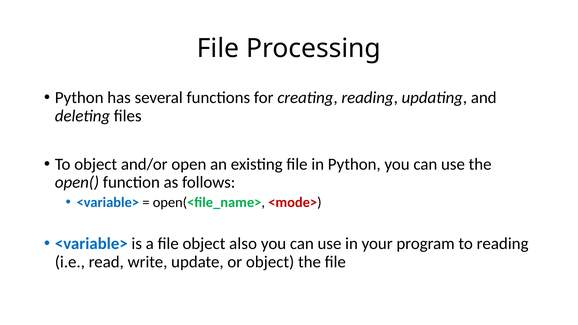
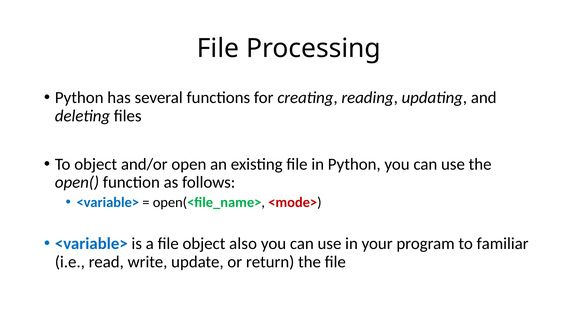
to reading: reading -> familiar
or object: object -> return
